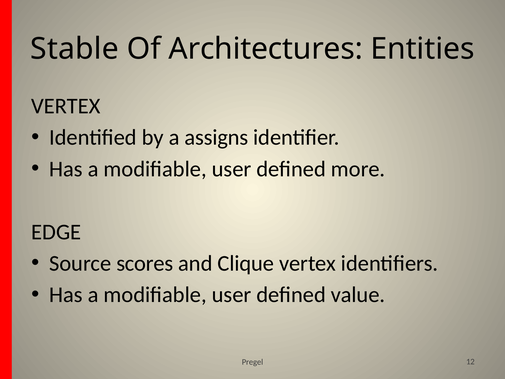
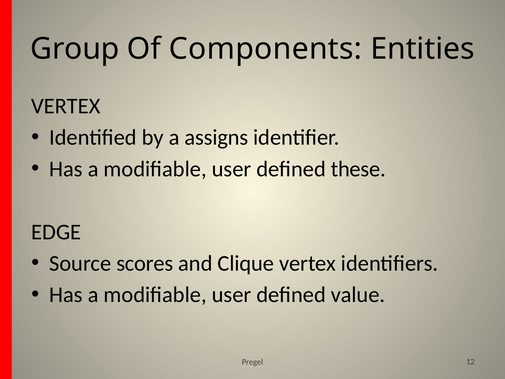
Stable: Stable -> Group
Architectures: Architectures -> Components
more: more -> these
